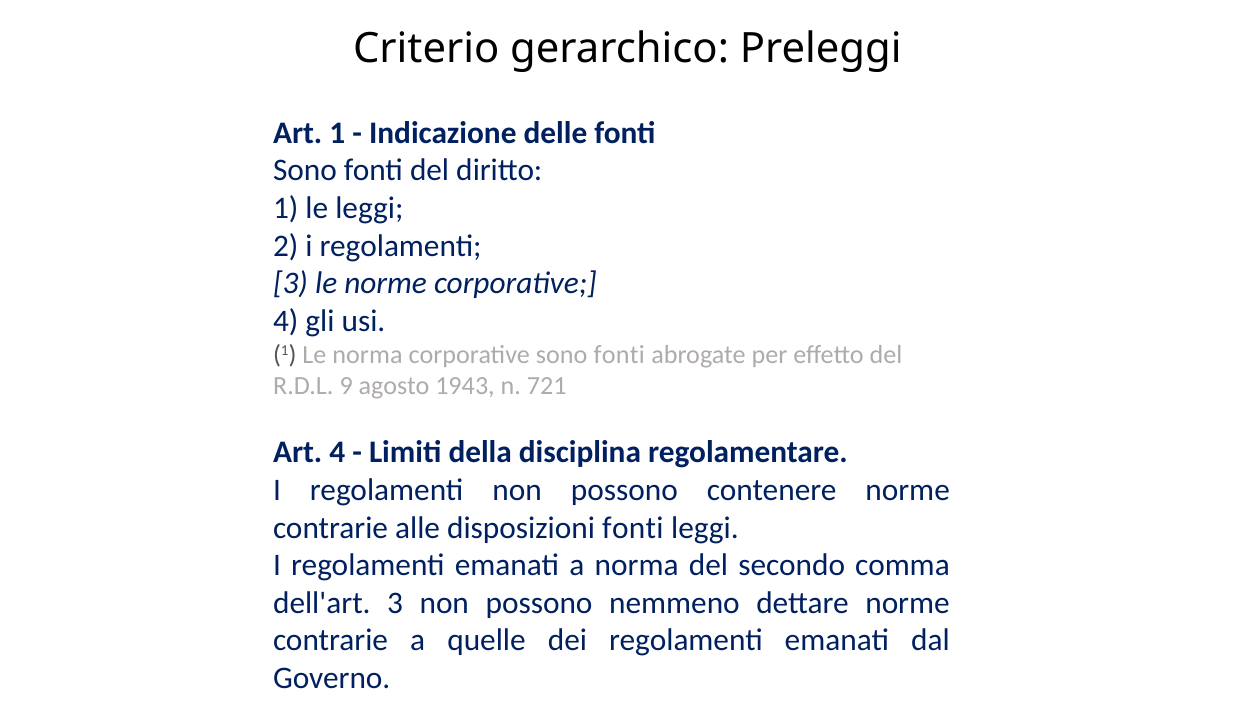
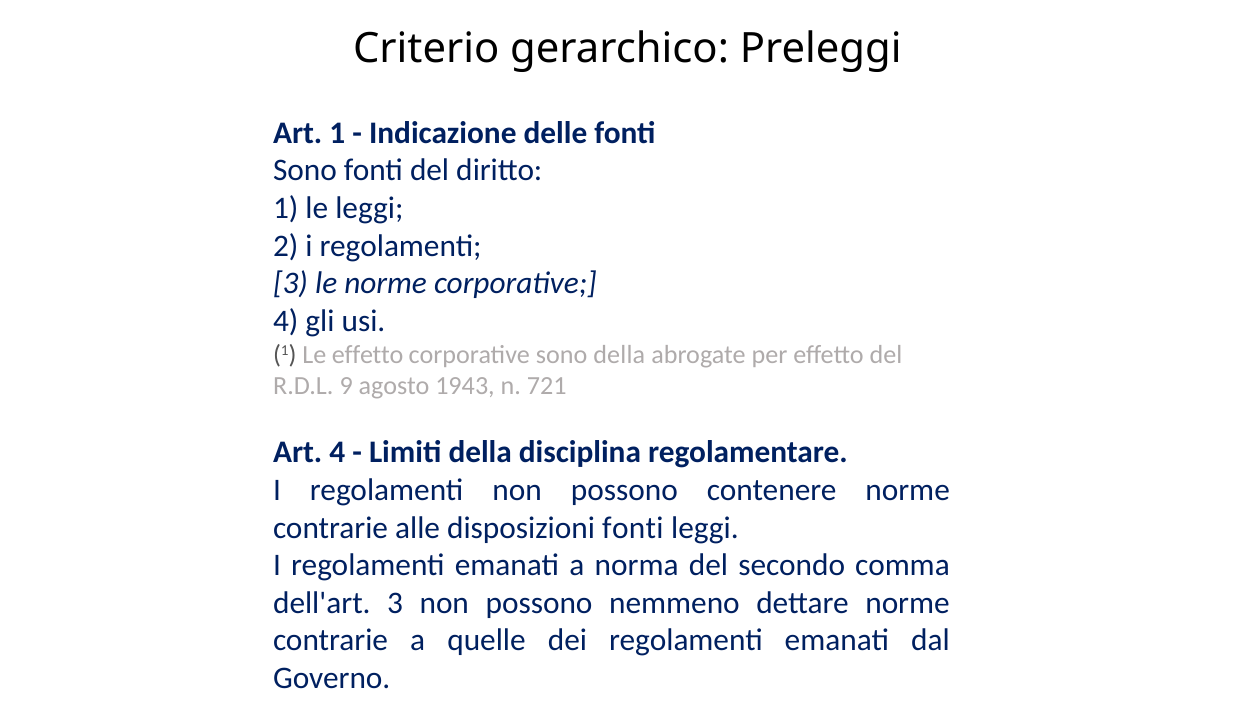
Le norma: norma -> effetto
corporative sono fonti: fonti -> della
